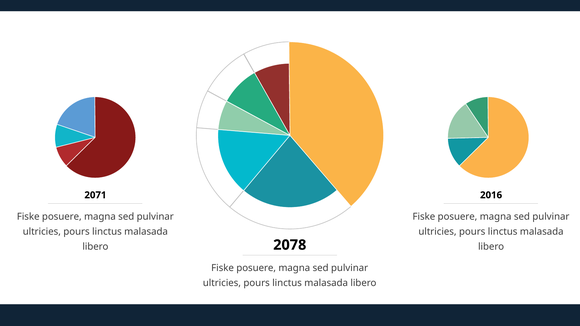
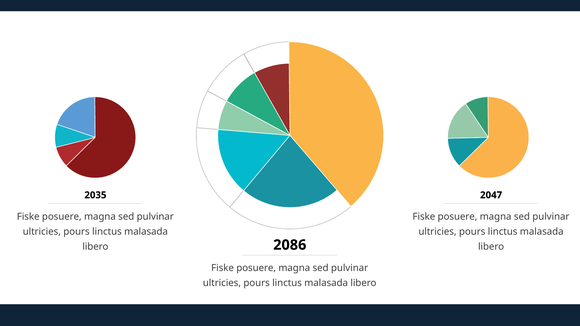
2071: 2071 -> 2035
2016: 2016 -> 2047
2078: 2078 -> 2086
